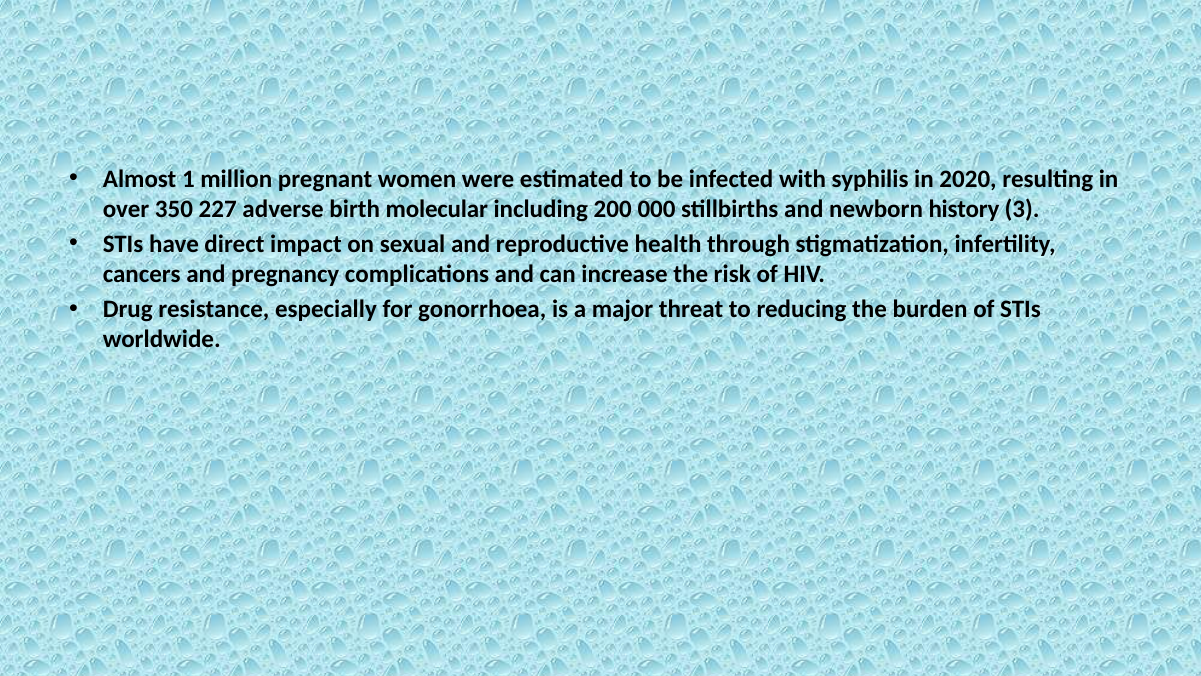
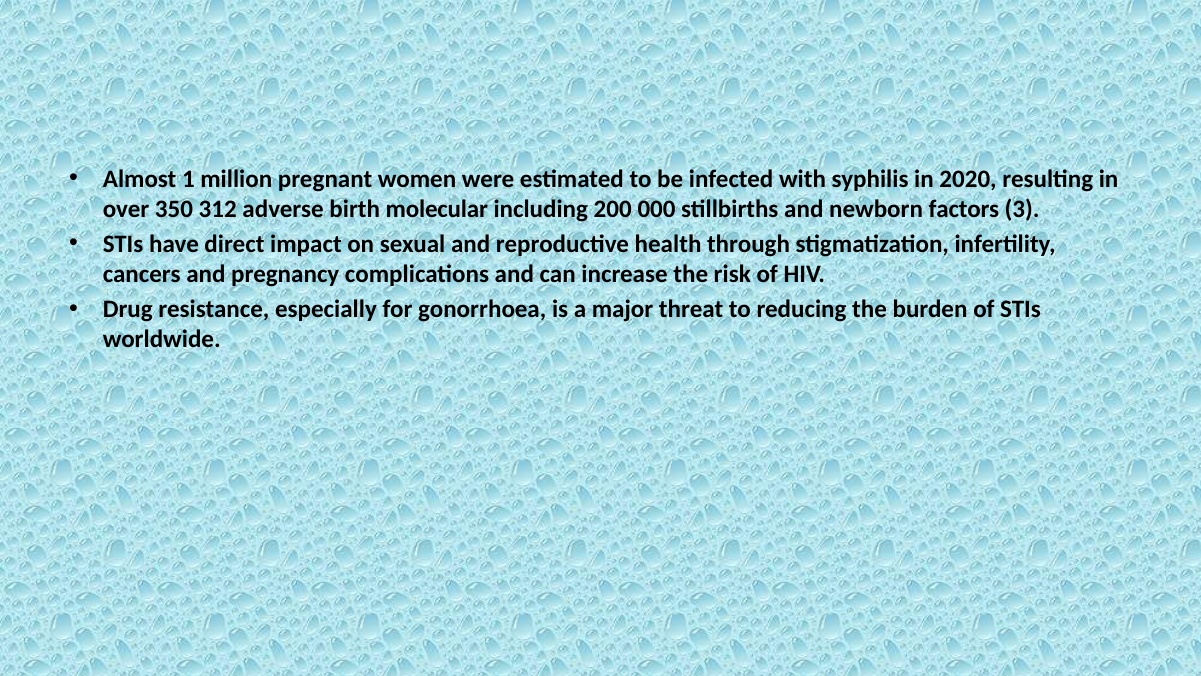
227: 227 -> 312
history: history -> factors
